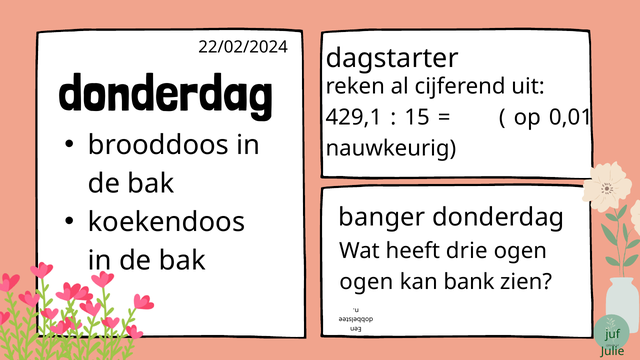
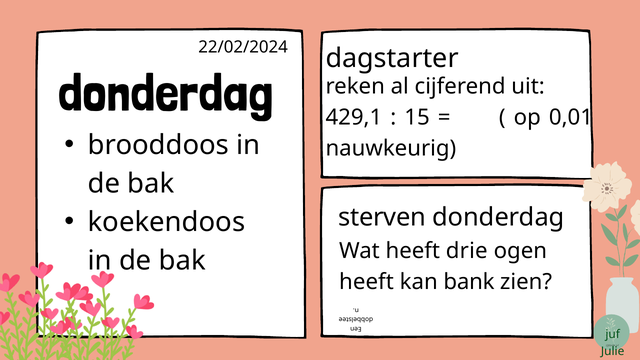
banger: banger -> sterven
ogen at (366, 282): ogen -> heeft
